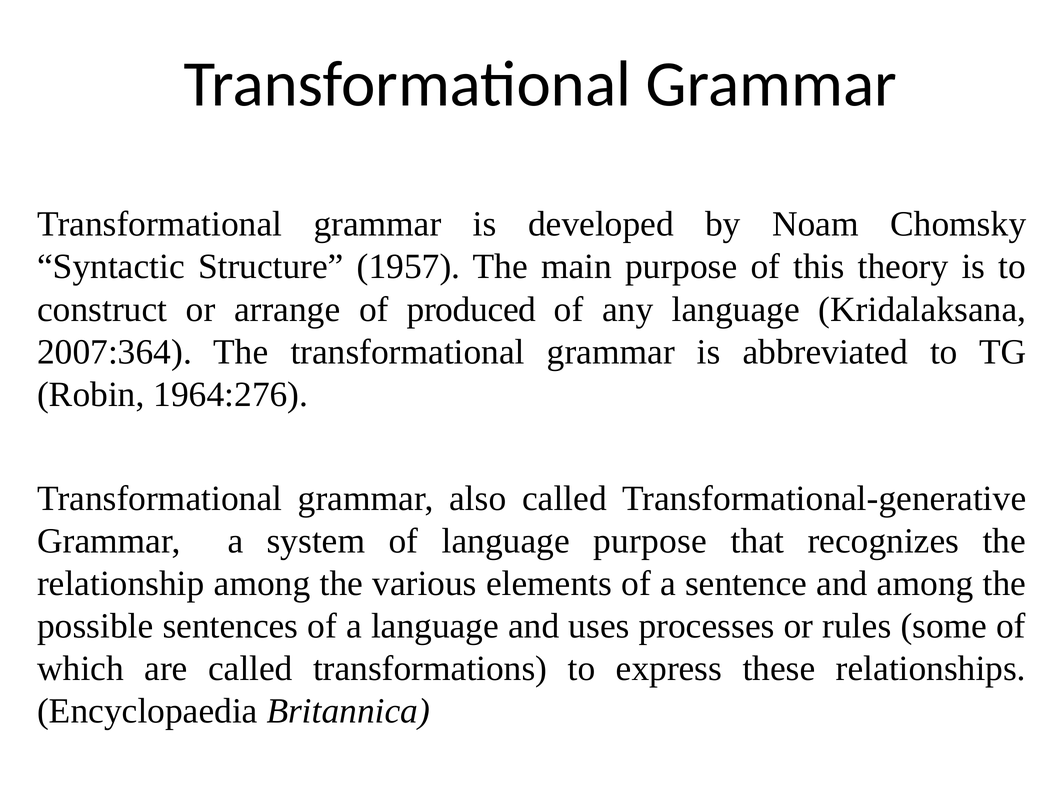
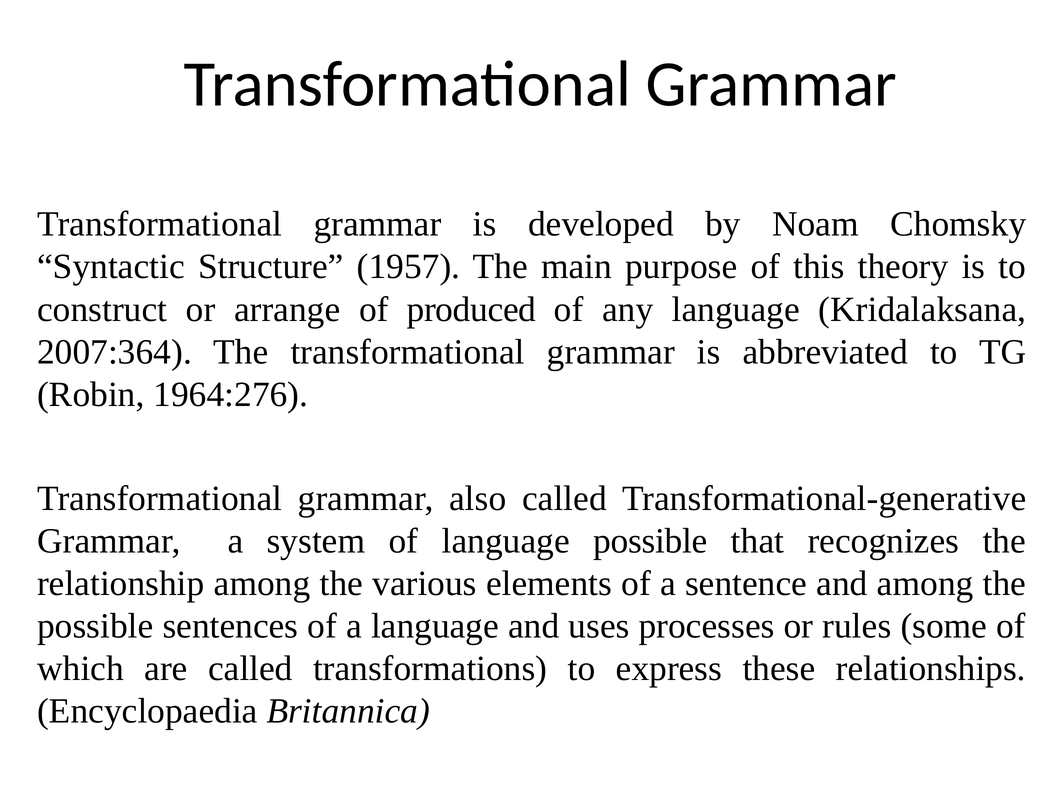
language purpose: purpose -> possible
